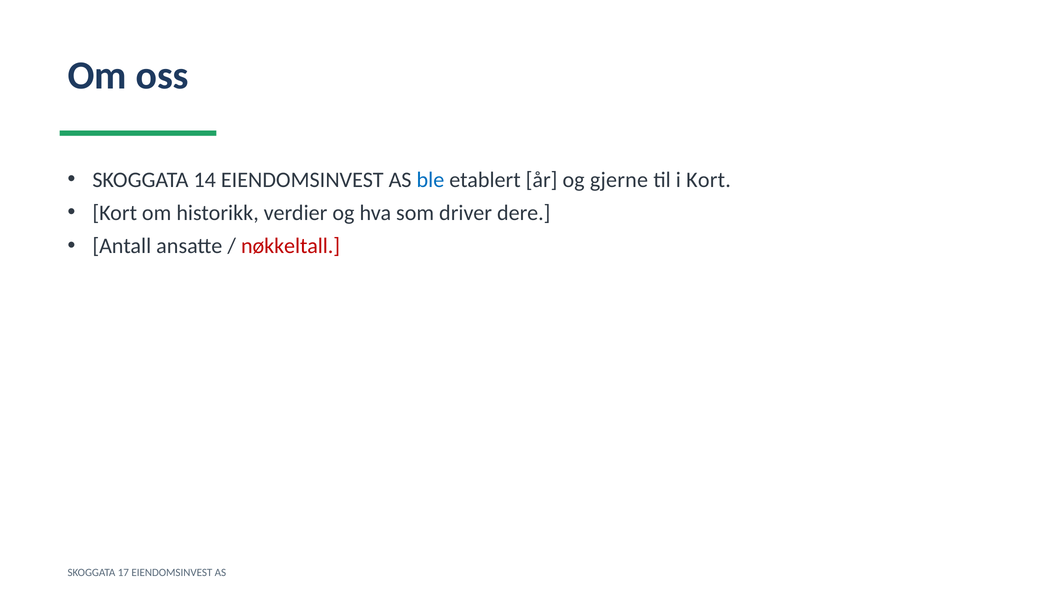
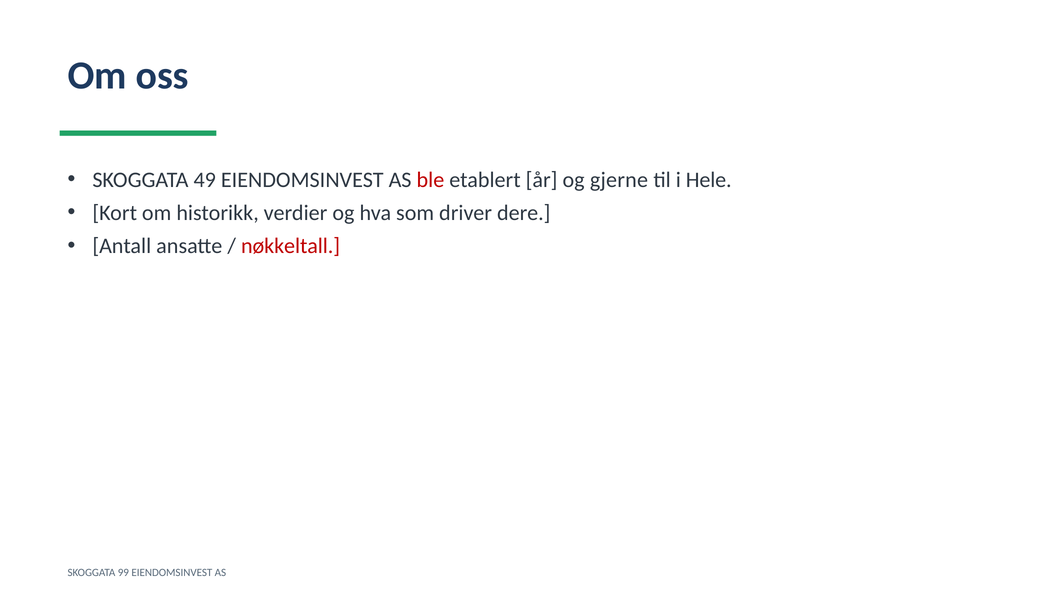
14: 14 -> 49
ble colour: blue -> red
i Kort: Kort -> Hele
17: 17 -> 99
